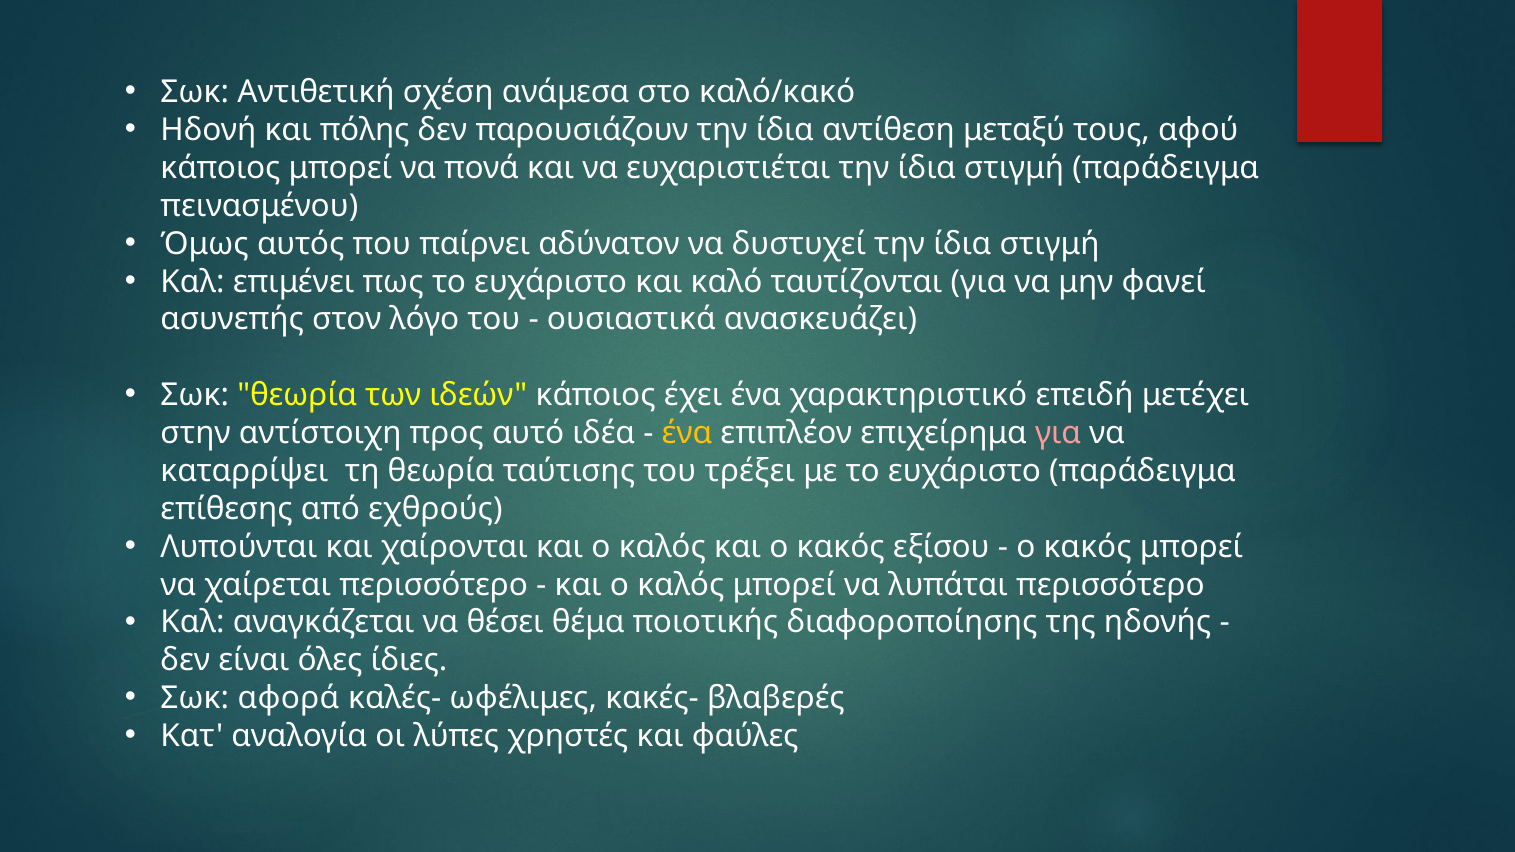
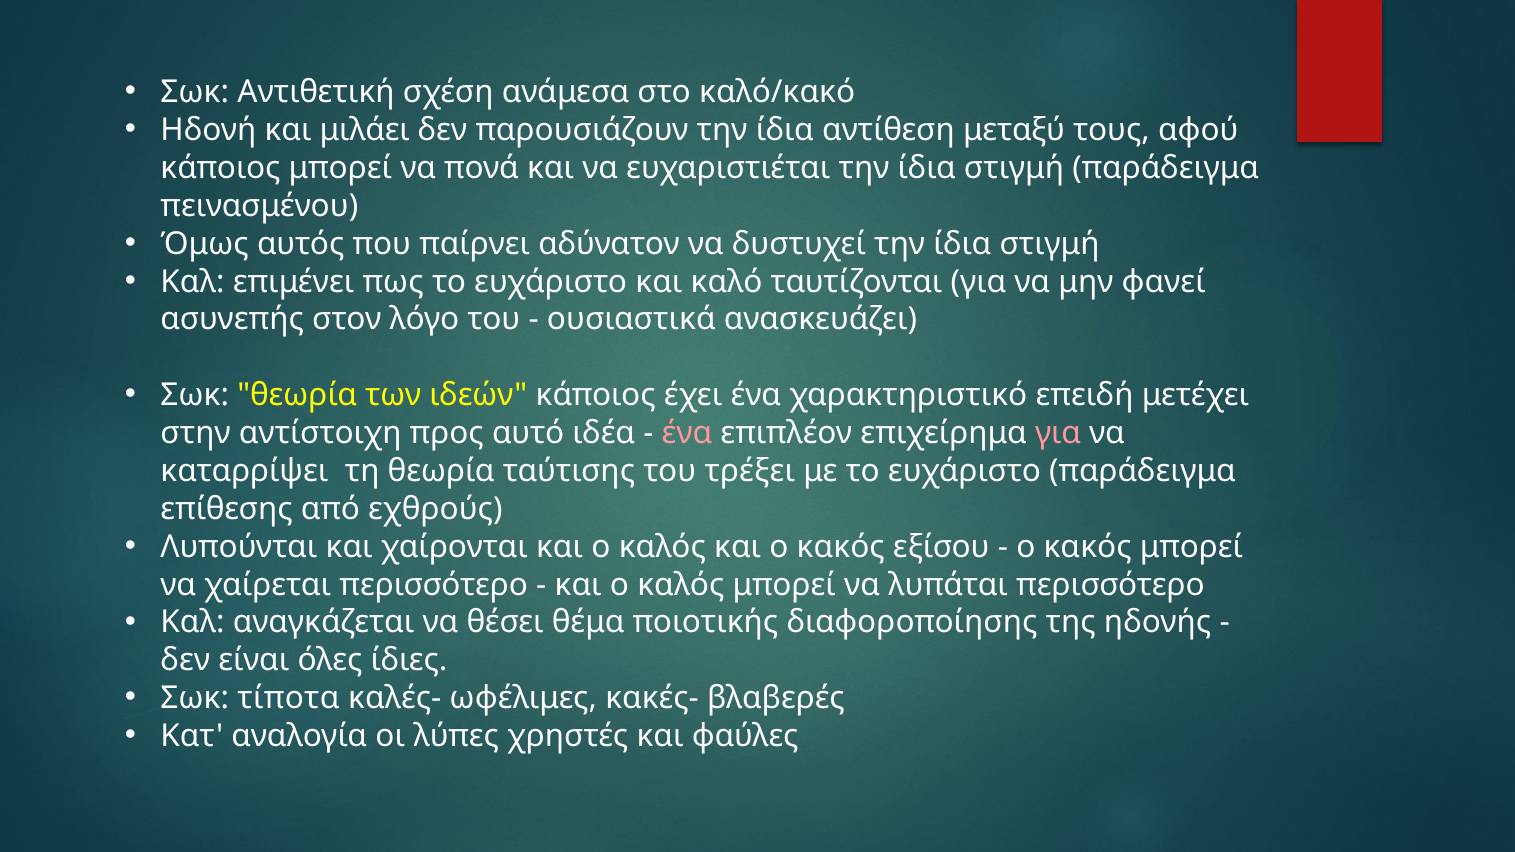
πόλης: πόλης -> μιλάει
ένα at (687, 433) colour: yellow -> pink
αφορά: αφορά -> τίποτα
